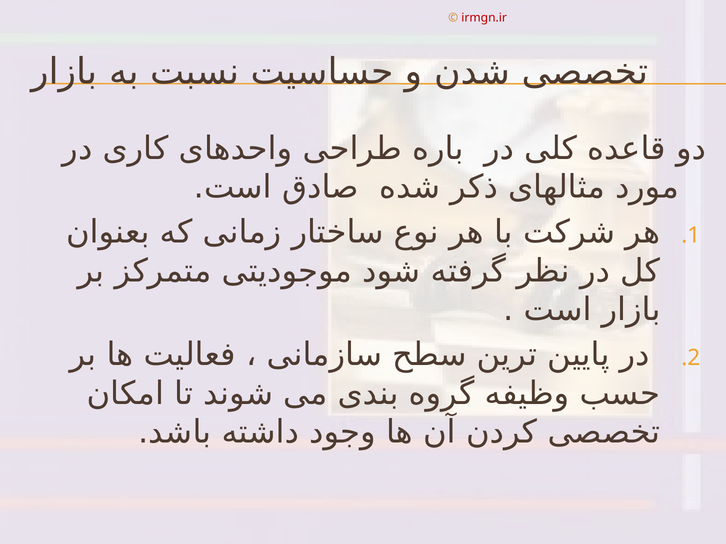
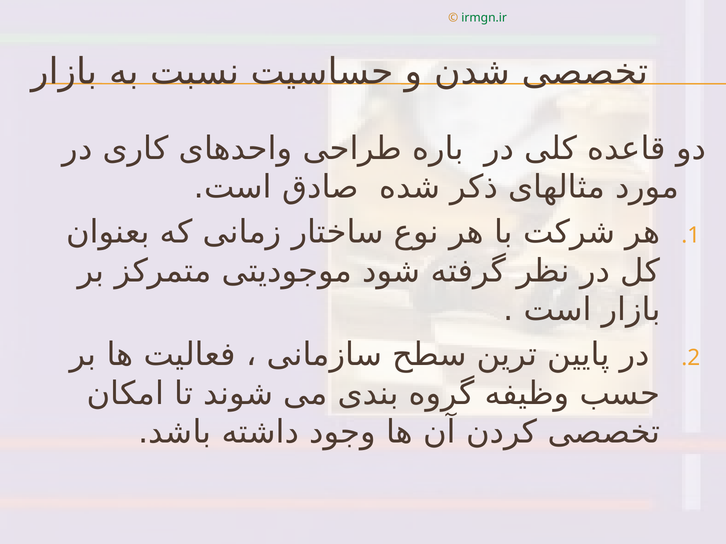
irmgn.ir colour: red -> green
